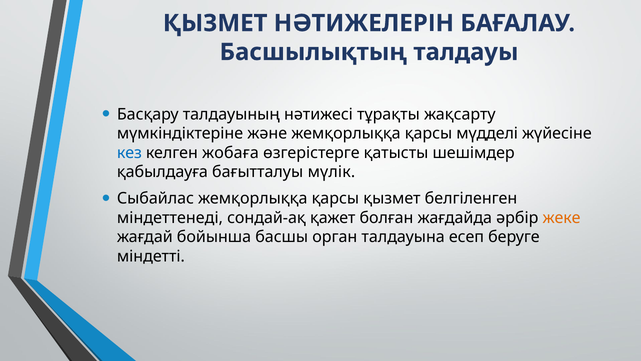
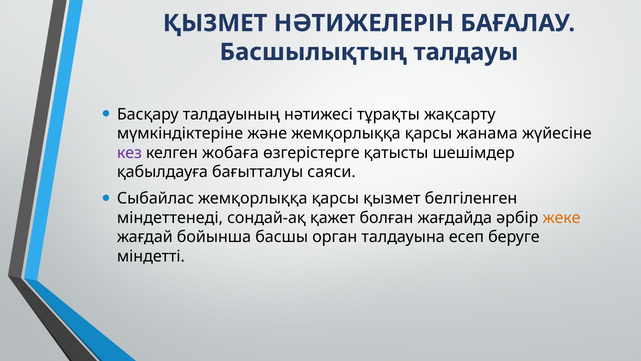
мүдделі: мүдделі -> жанама
кез colour: blue -> purple
мүлiк: мүлiк -> саяси
